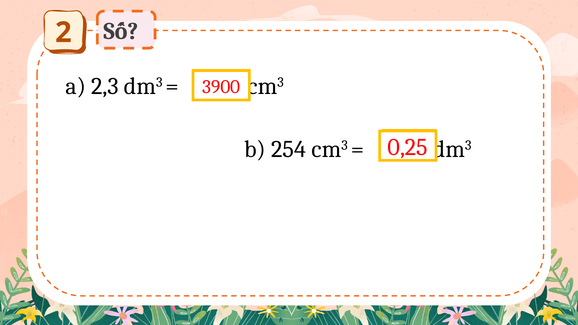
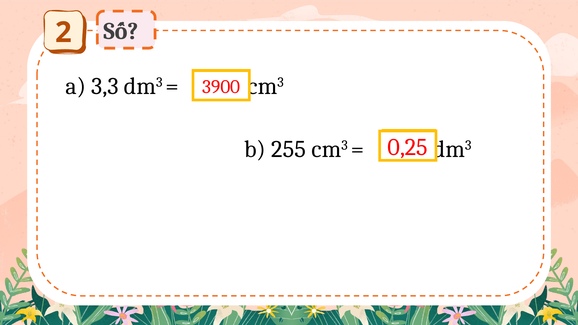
2,3: 2,3 -> 3,3
254: 254 -> 255
